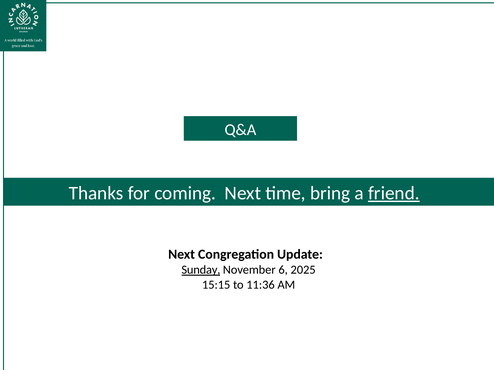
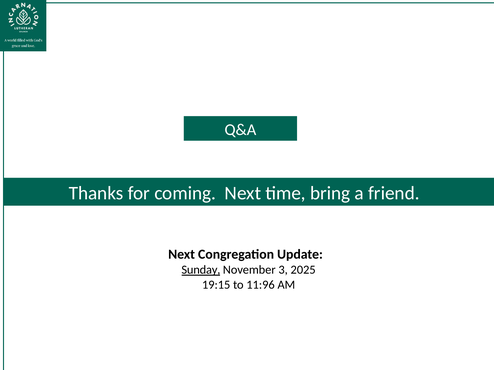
friend underline: present -> none
6: 6 -> 3
15:15: 15:15 -> 19:15
11:36: 11:36 -> 11:96
